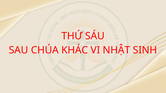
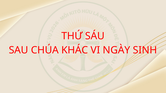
NHẬT: NHẬT -> NGÀY
